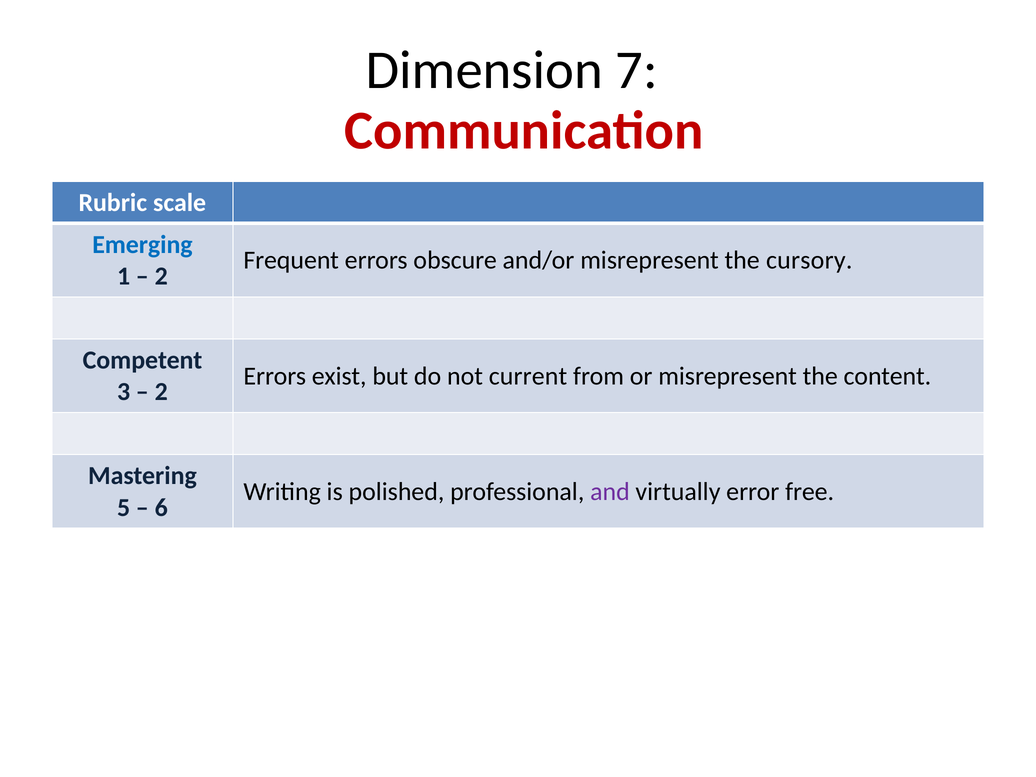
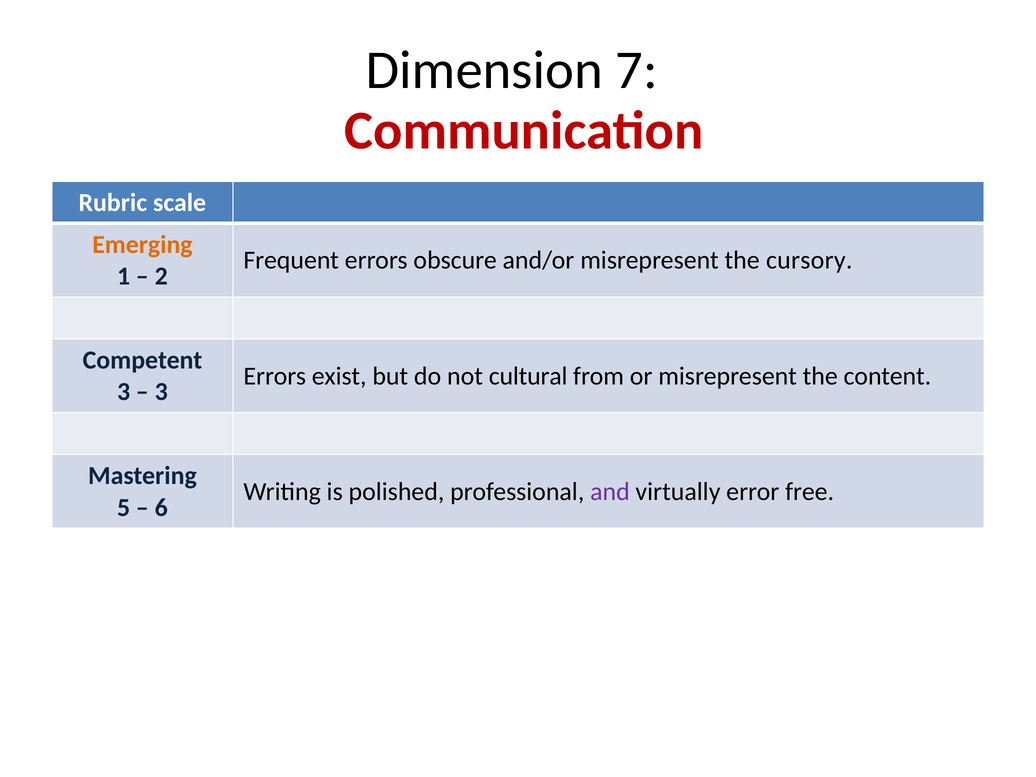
Emerging colour: blue -> orange
current: current -> cultural
2 at (161, 392): 2 -> 3
